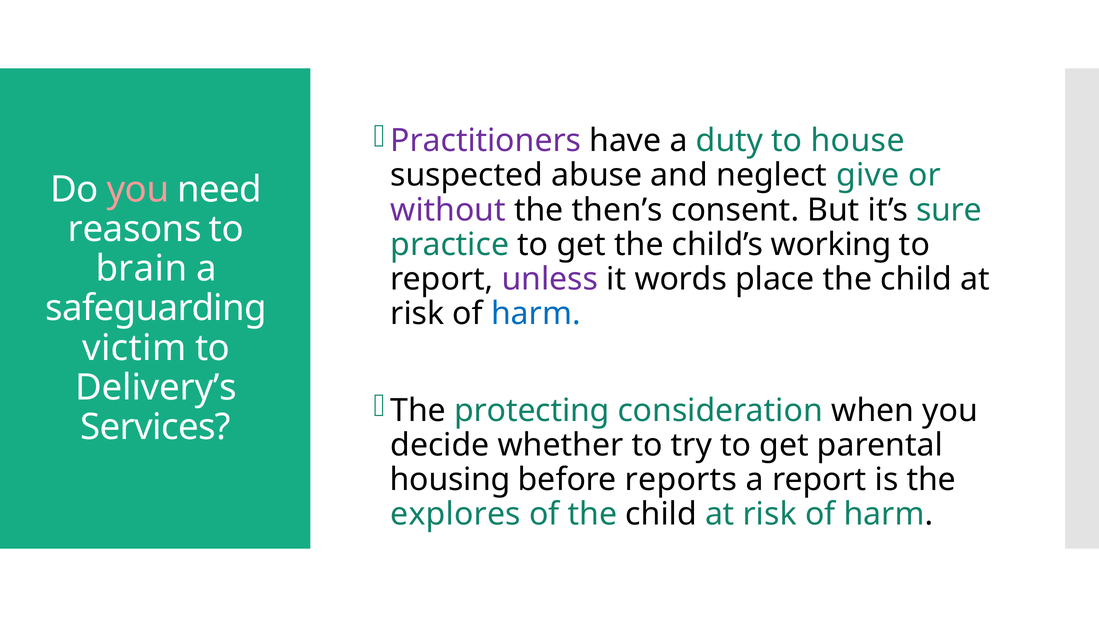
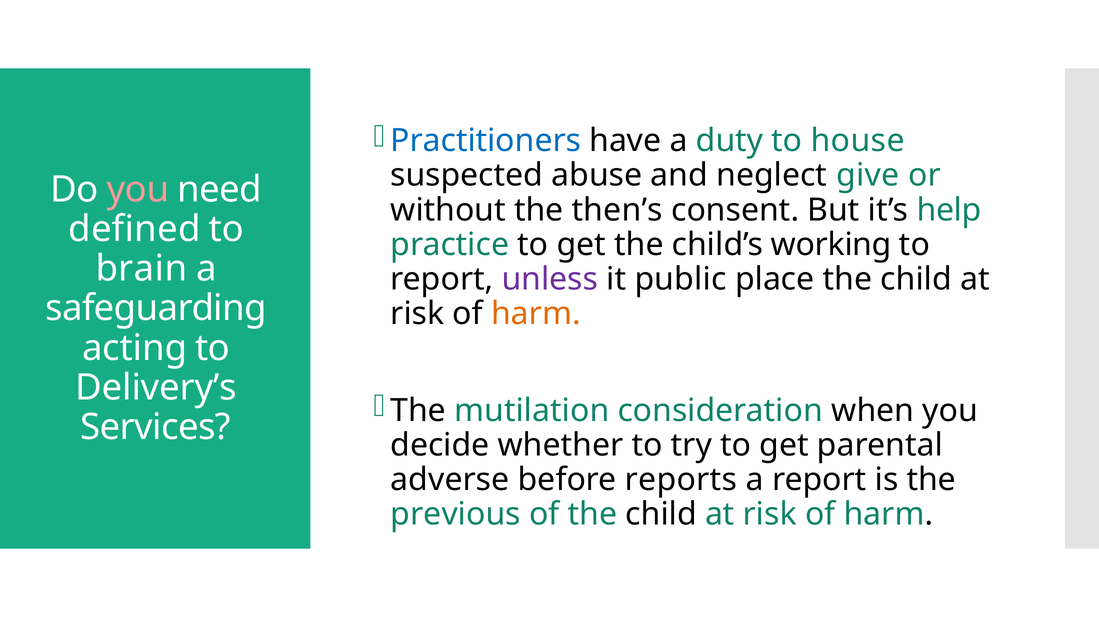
Practitioners colour: purple -> blue
without colour: purple -> black
sure: sure -> help
reasons: reasons -> defined
words: words -> public
harm at (536, 314) colour: blue -> orange
victim: victim -> acting
protecting: protecting -> mutilation
housing: housing -> adverse
explores: explores -> previous
